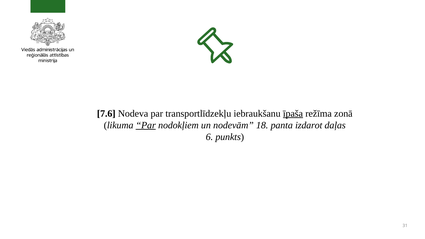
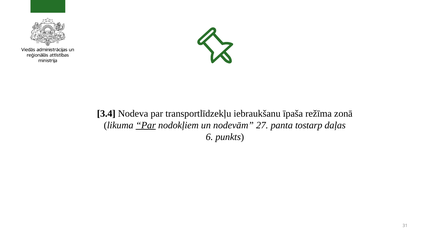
7.6: 7.6 -> 3.4
īpaša underline: present -> none
18: 18 -> 27
izdarot: izdarot -> tostarp
